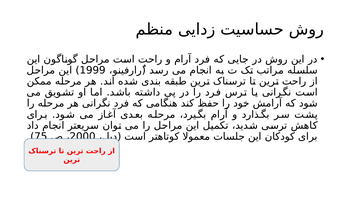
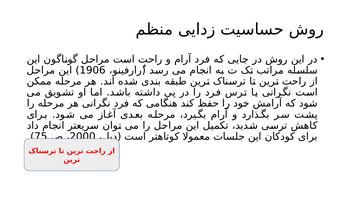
1999: 1999 -> 1906
